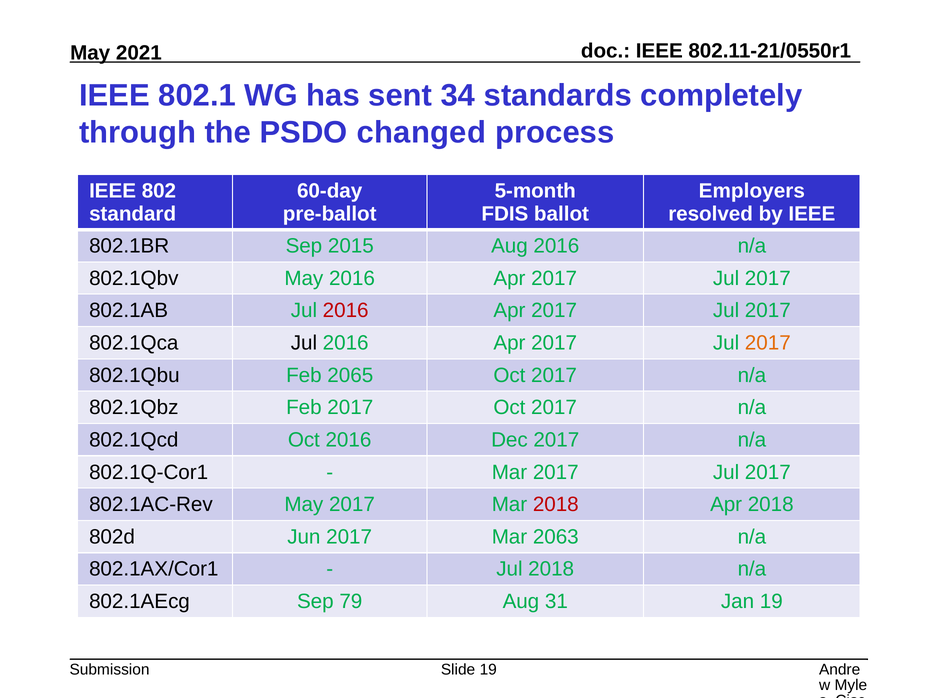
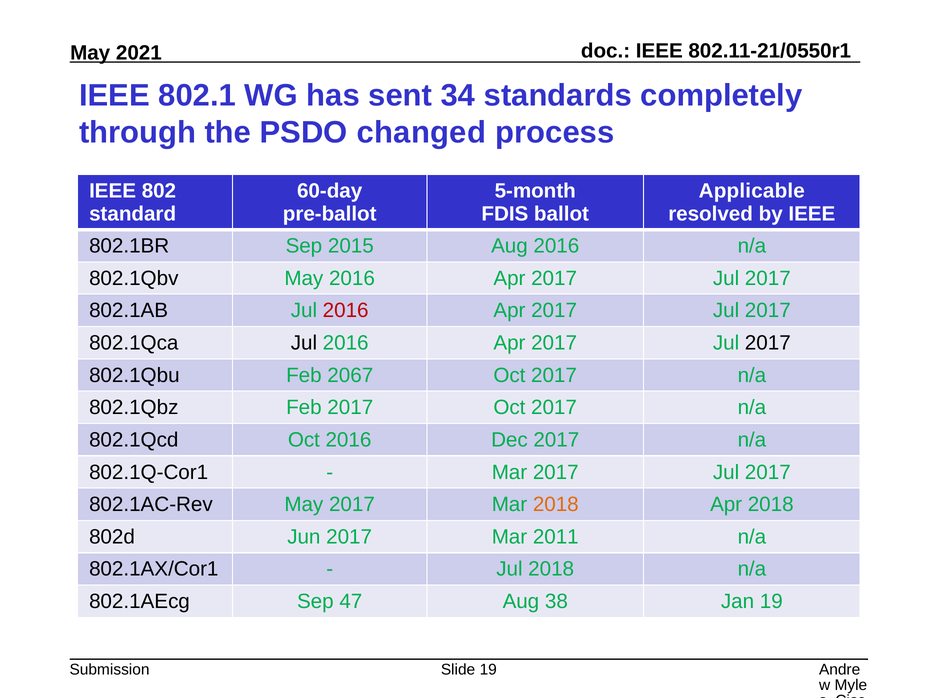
Employers: Employers -> Applicable
2017 at (768, 343) colour: orange -> black
2065: 2065 -> 2067
2018 at (556, 504) colour: red -> orange
2063: 2063 -> 2011
79: 79 -> 47
31: 31 -> 38
